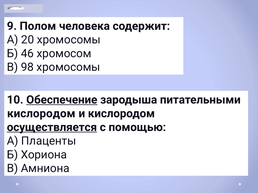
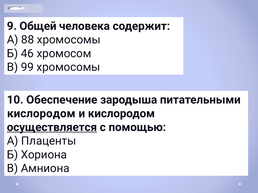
Полом: Полом -> Общей
20: 20 -> 88
98: 98 -> 99
Обеспечение underline: present -> none
